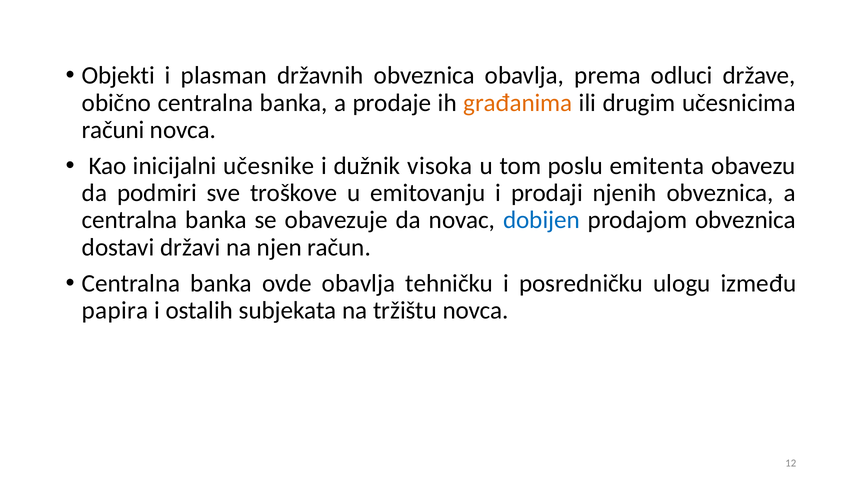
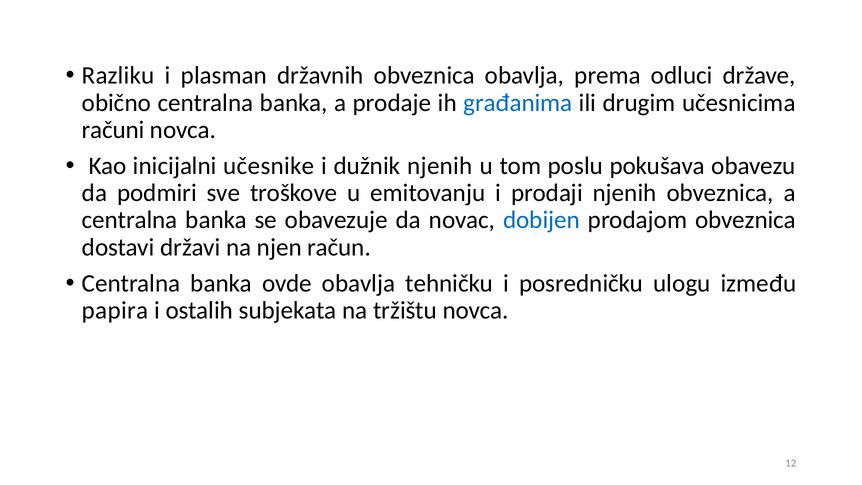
Objekti: Objekti -> Razliku
građanima colour: orange -> blue
dužnik visoka: visoka -> njenih
emitenta: emitenta -> pokušava
